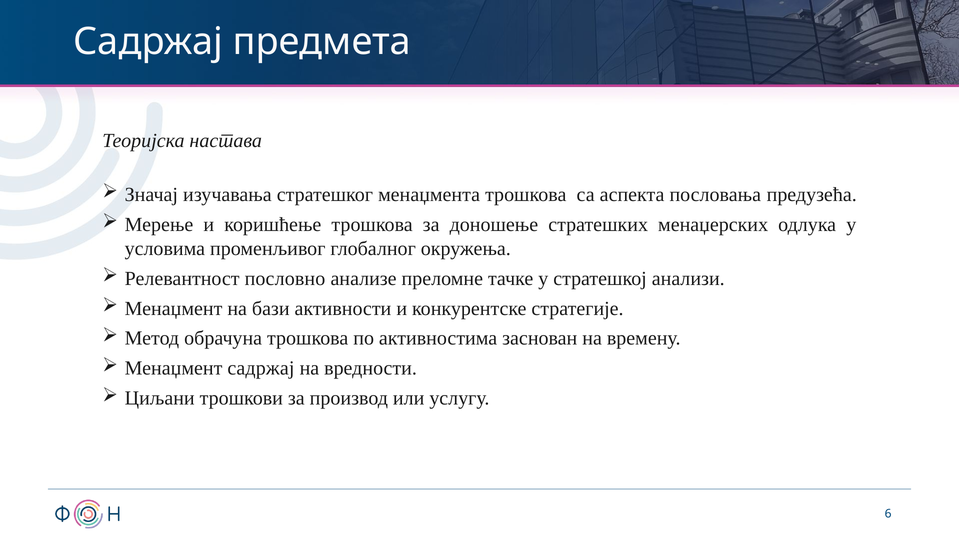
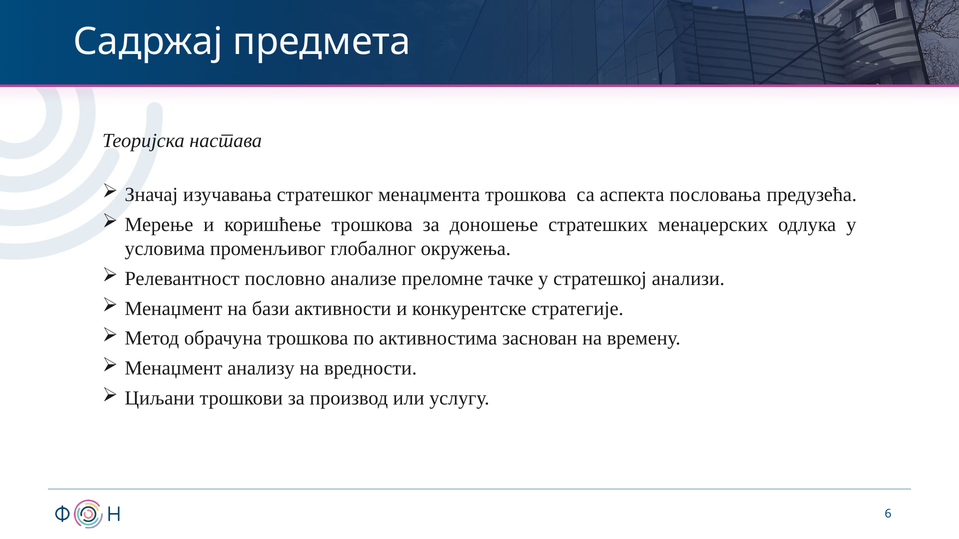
Менаџмент садржај: садржај -> анализу
